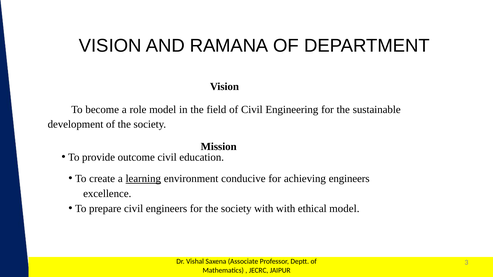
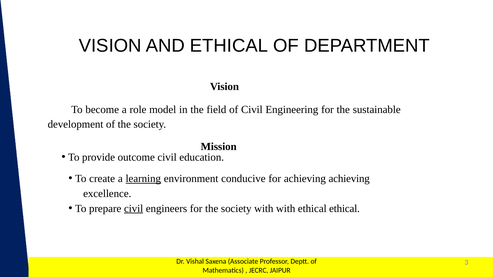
AND RAMANA: RAMANA -> ETHICAL
achieving engineers: engineers -> achieving
civil at (134, 209) underline: none -> present
ethical model: model -> ethical
